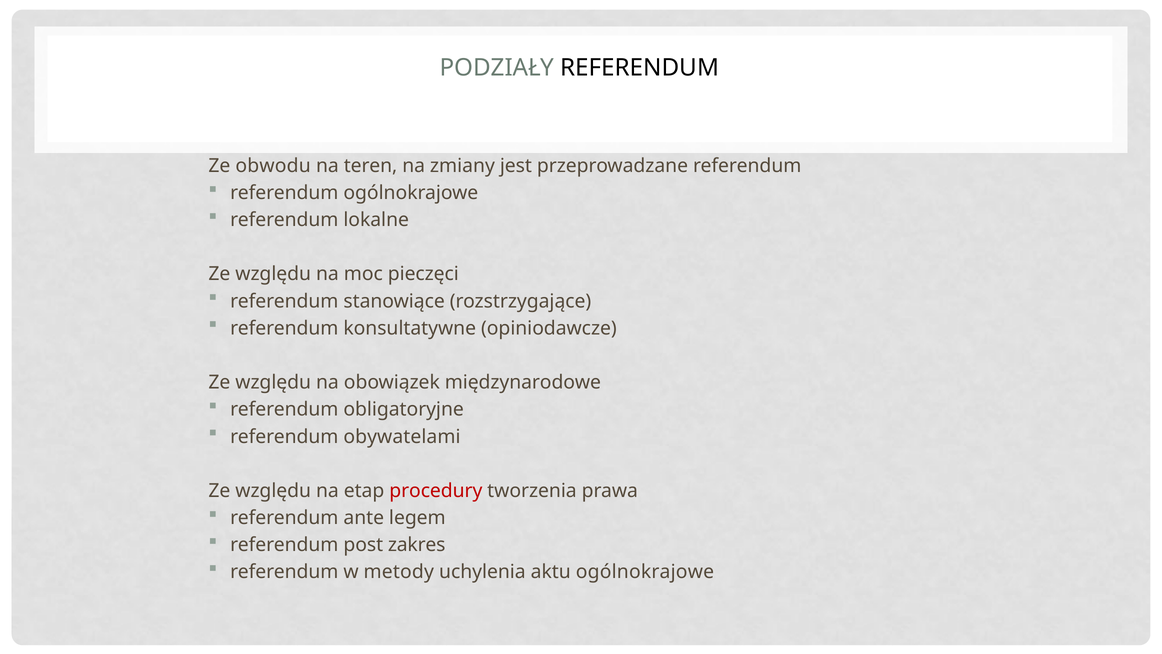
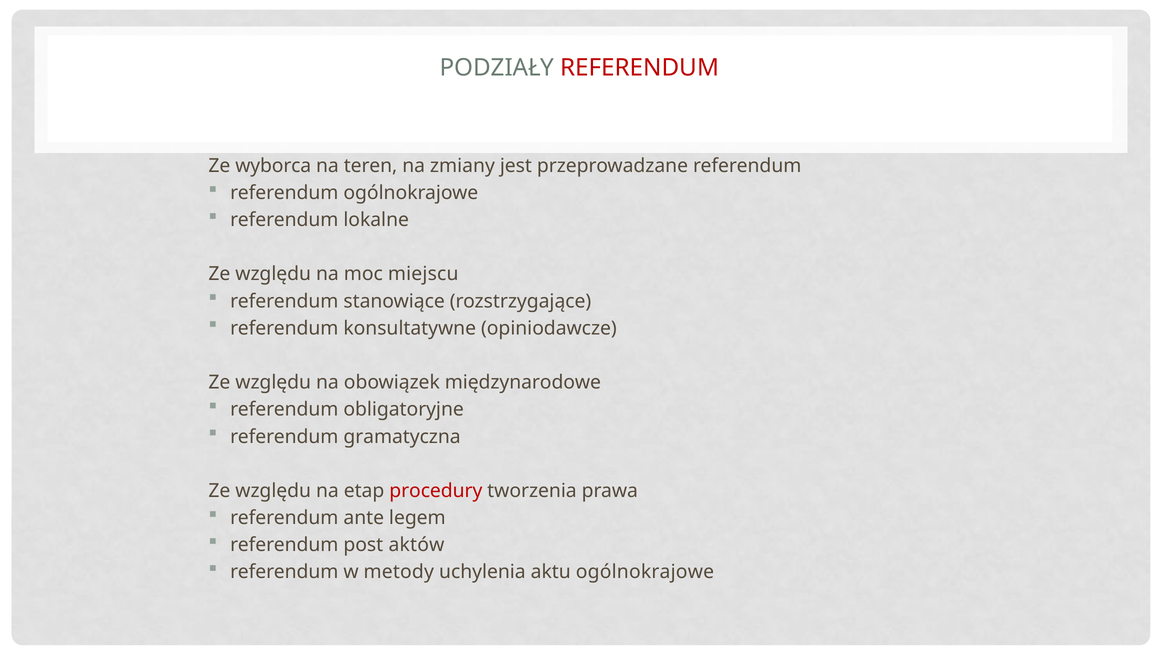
REFERENDUM at (640, 68) colour: black -> red
obwodu: obwodu -> wyborca
pieczęci: pieczęci -> miejscu
obywatelami: obywatelami -> gramatyczna
zakres: zakres -> aktów
